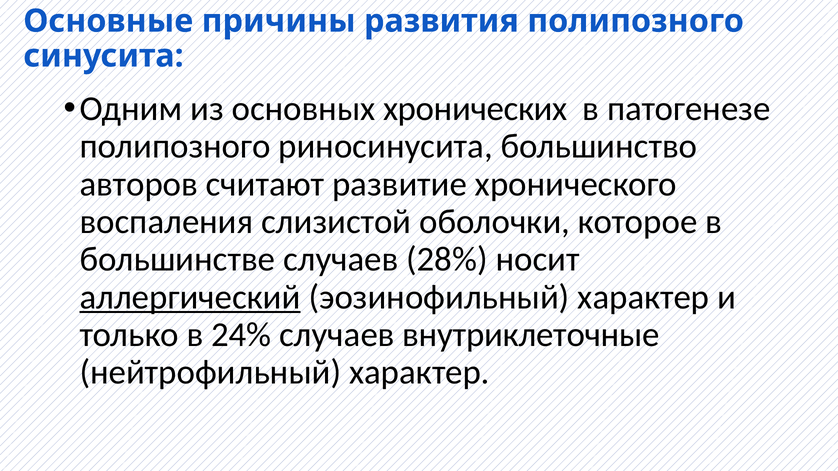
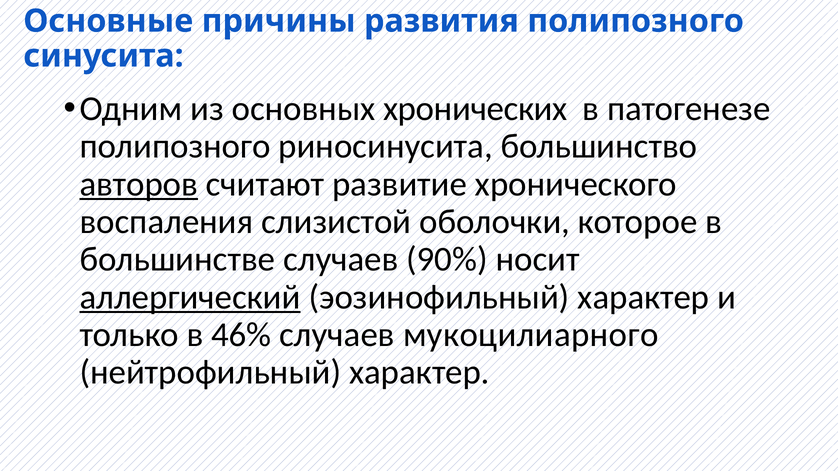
авторов underline: none -> present
28%: 28% -> 90%
24%: 24% -> 46%
внутриклеточные: внутриклеточные -> мукоцилиарного
